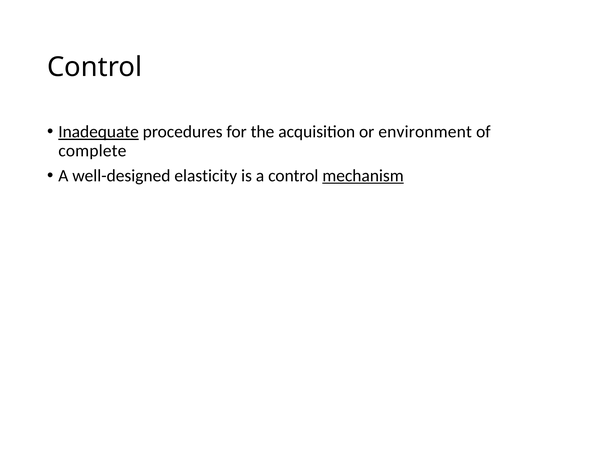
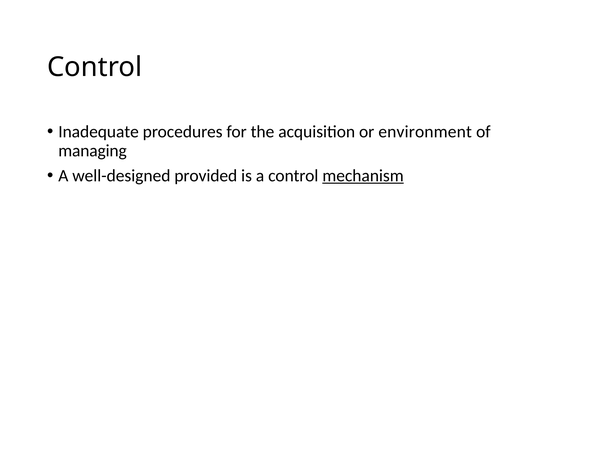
Inadequate underline: present -> none
complete: complete -> managing
elasticity: elasticity -> provided
